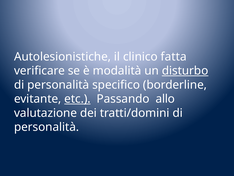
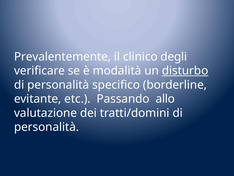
Autolesionistiche: Autolesionistiche -> Prevalentemente
fatta: fatta -> degli
etc underline: present -> none
